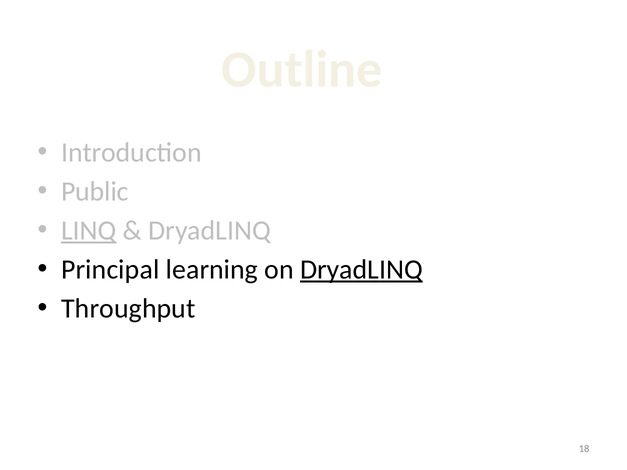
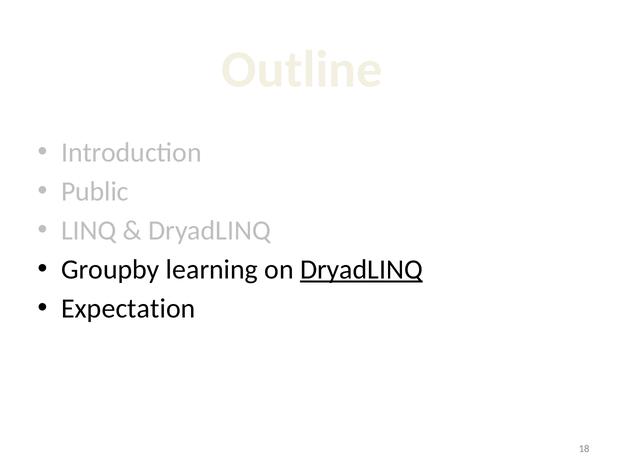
LINQ underline: present -> none
Principal: Principal -> Groupby
Throughput: Throughput -> Expectation
